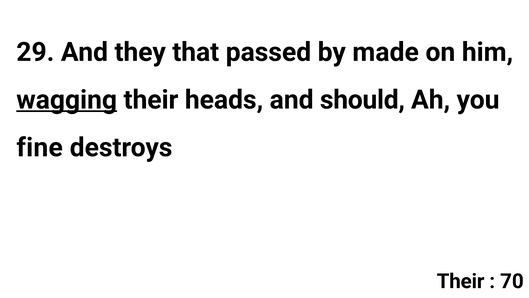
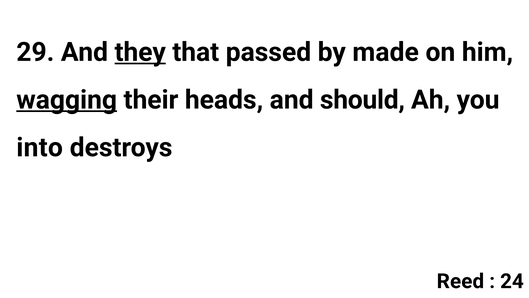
they underline: none -> present
fine: fine -> into
Their at (461, 281): Their -> Reed
70: 70 -> 24
